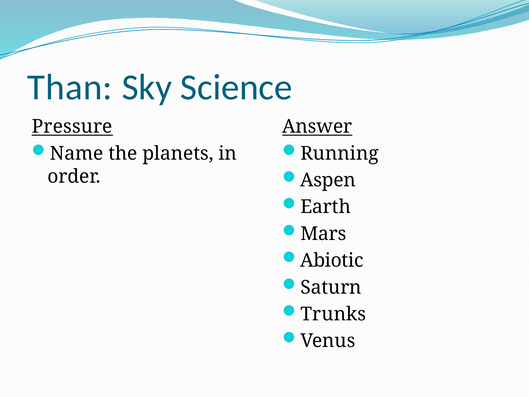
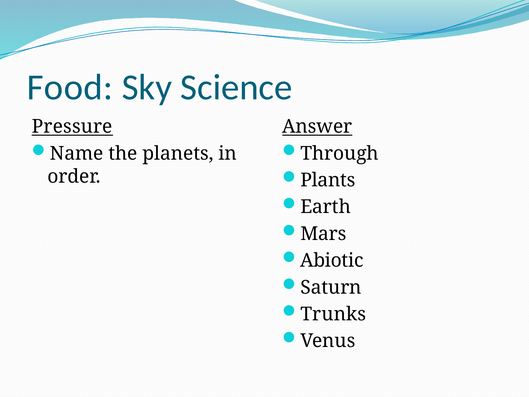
Than: Than -> Food
Running: Running -> Through
Aspen: Aspen -> Plants
